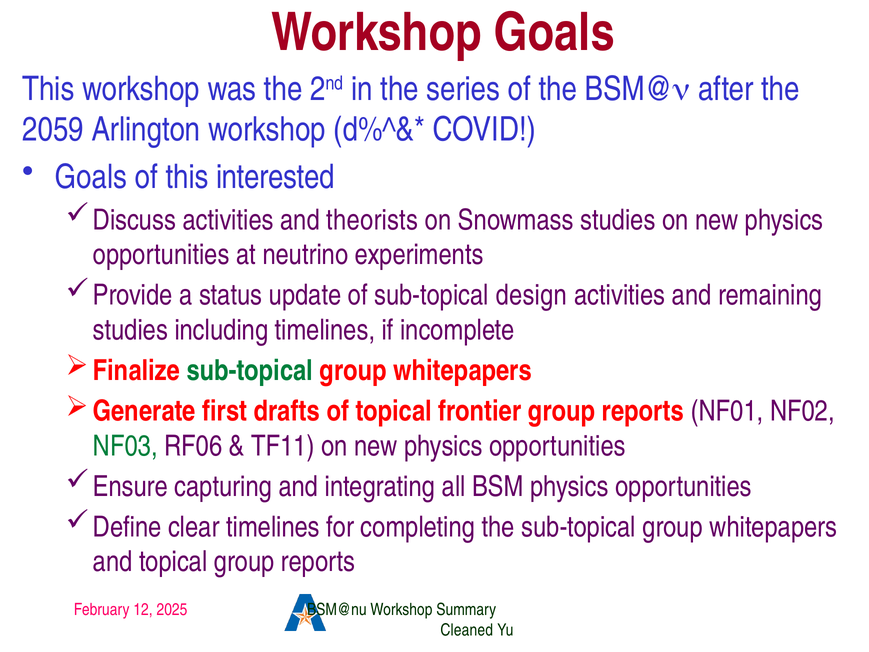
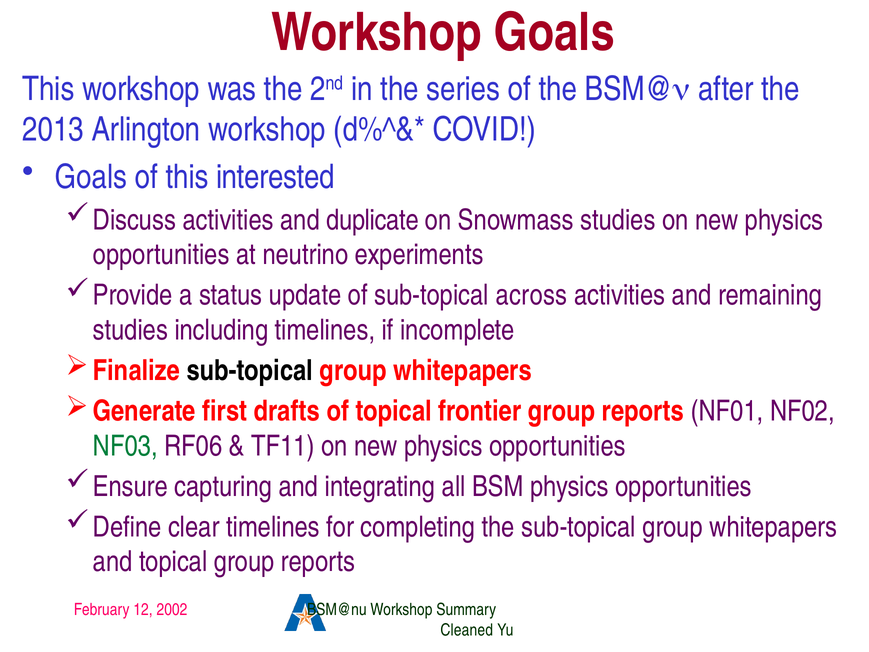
2059: 2059 -> 2013
theorists: theorists -> duplicate
design: design -> across
sub-topical at (250, 371) colour: green -> black
2025: 2025 -> 2002
